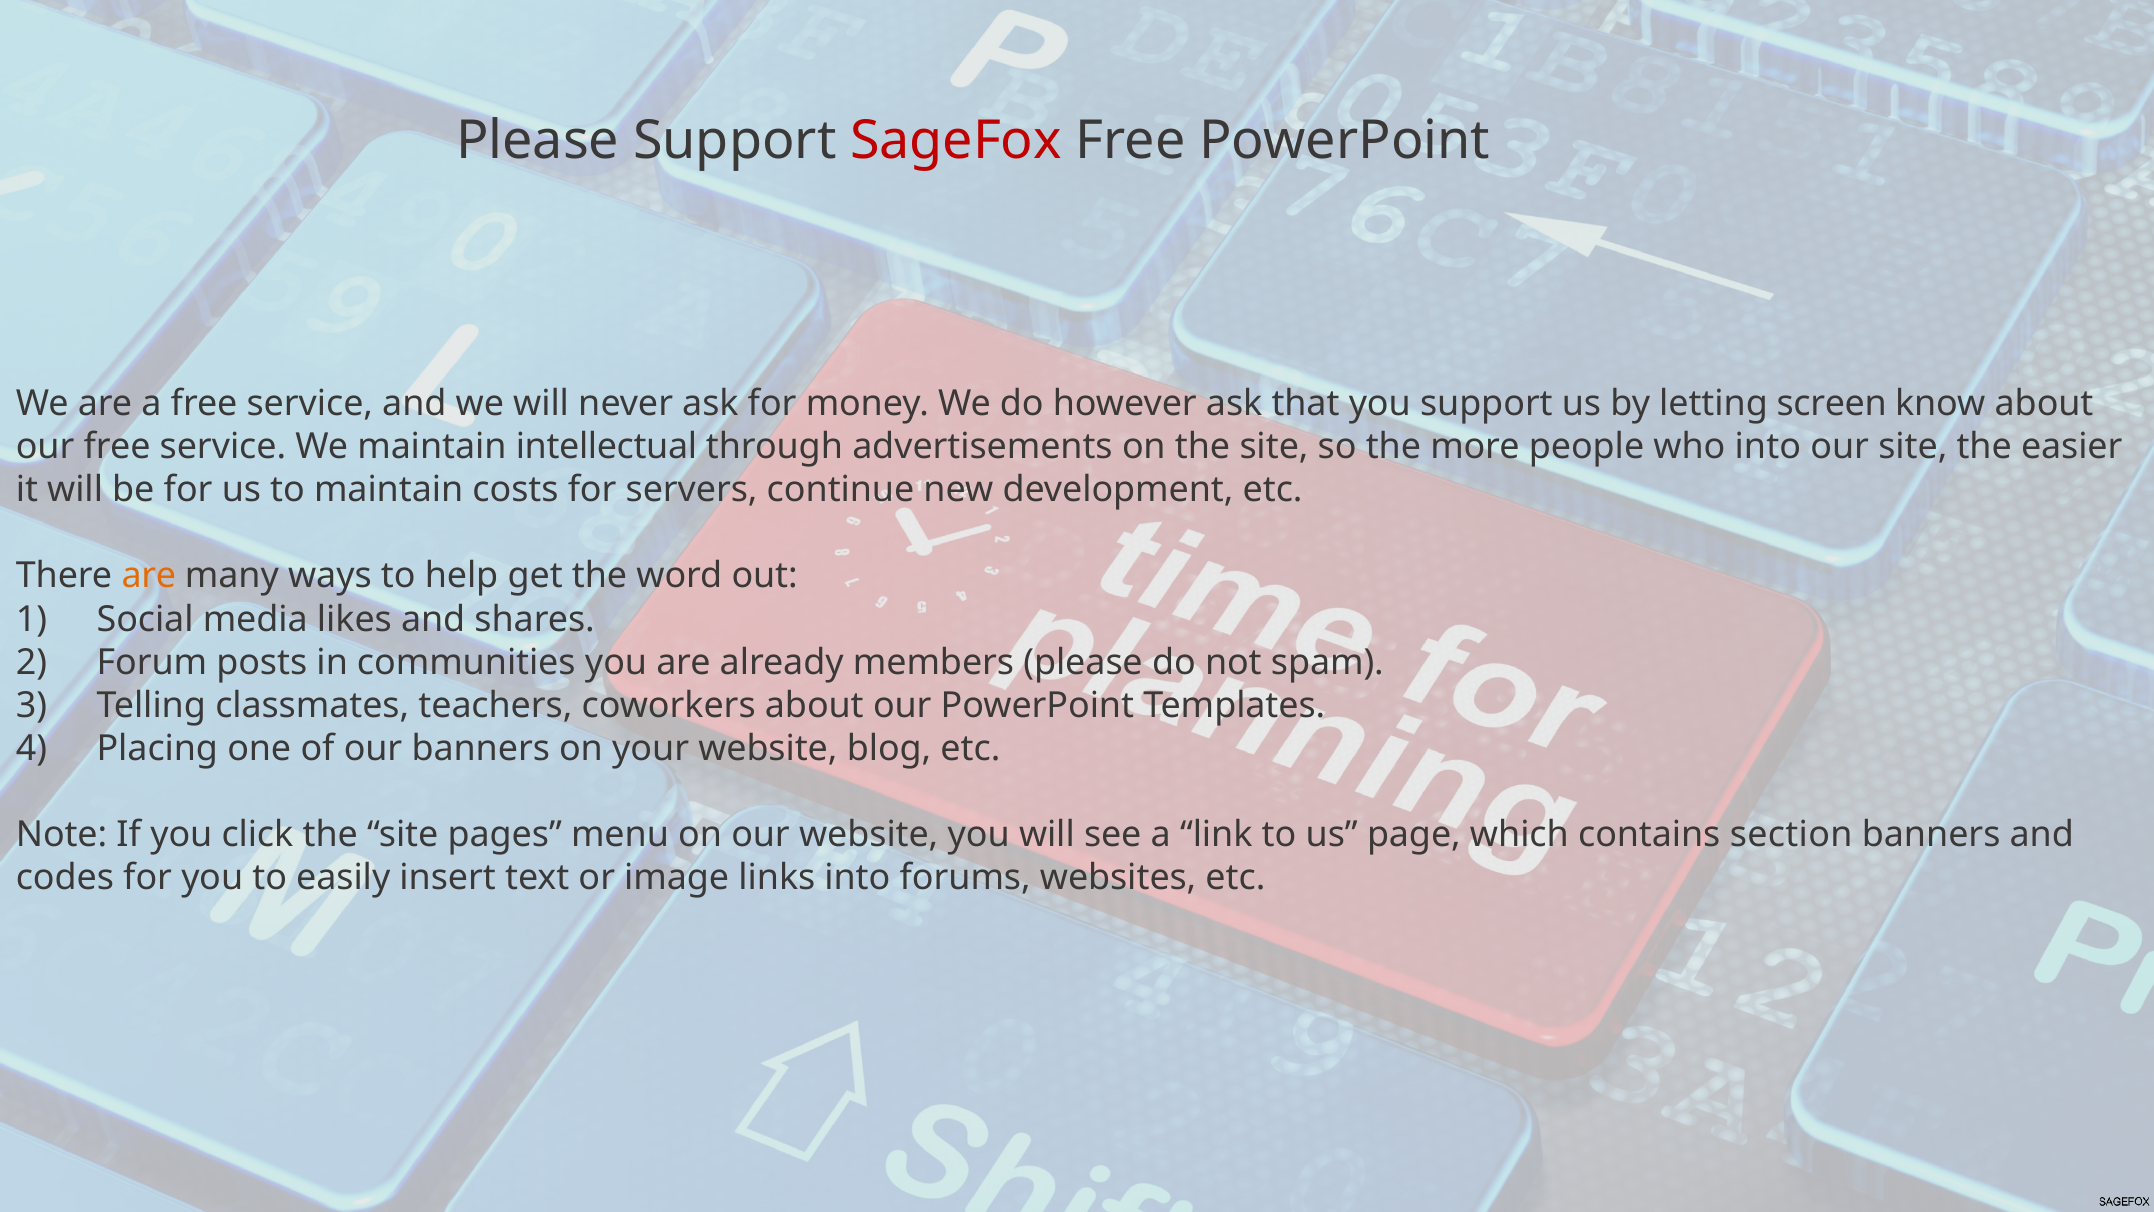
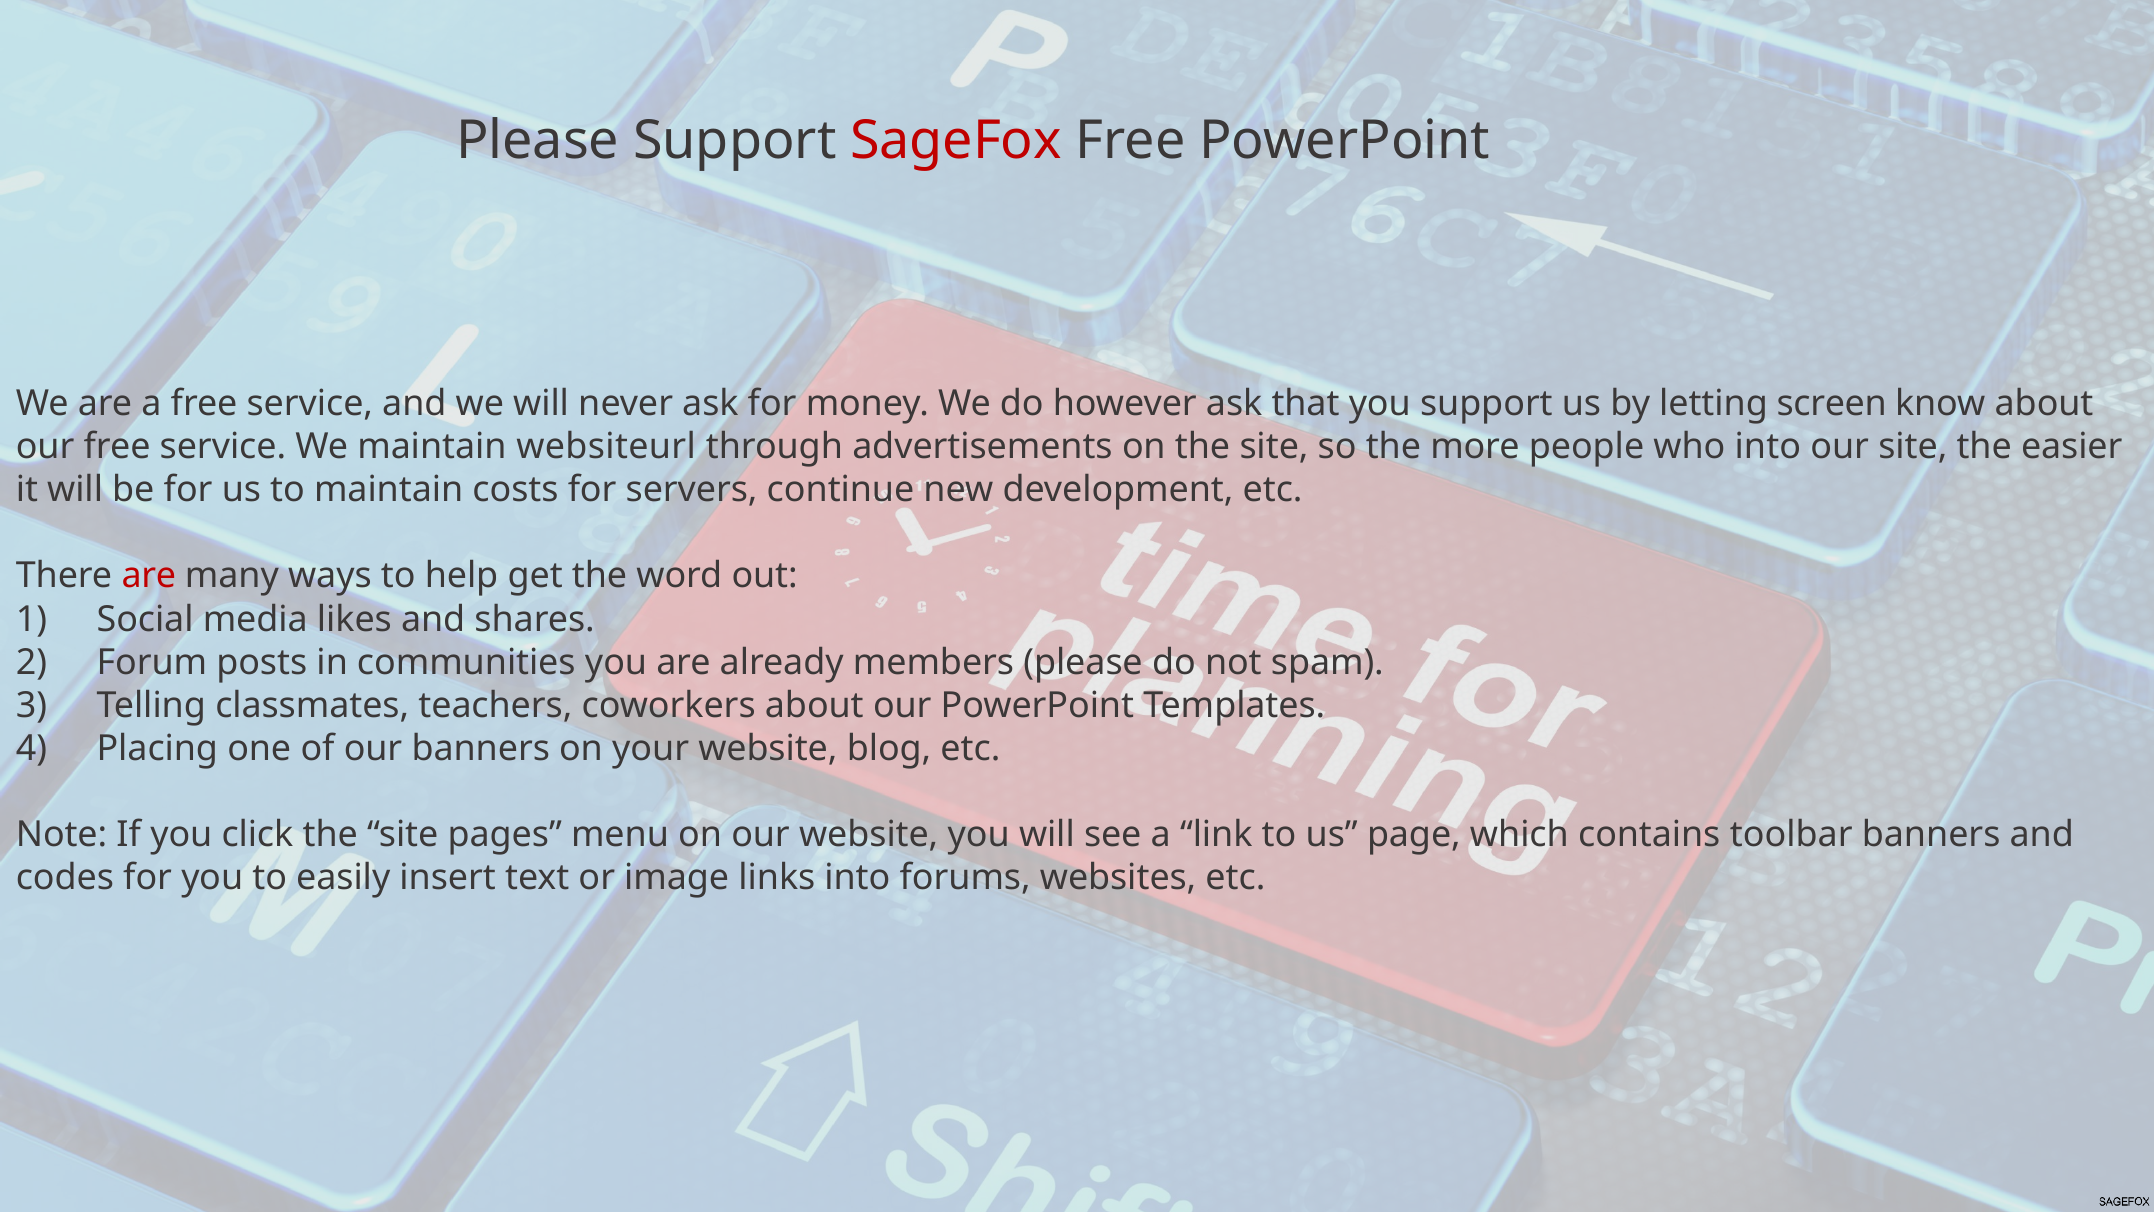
intellectual: intellectual -> websiteurl
are at (149, 576) colour: orange -> red
section: section -> toolbar
